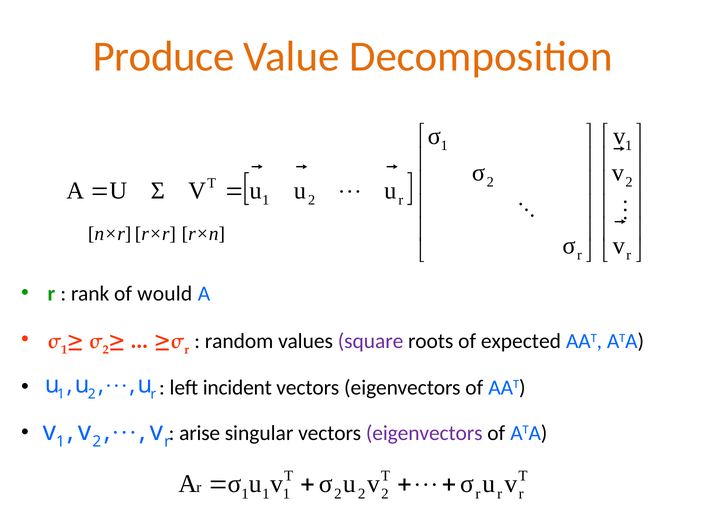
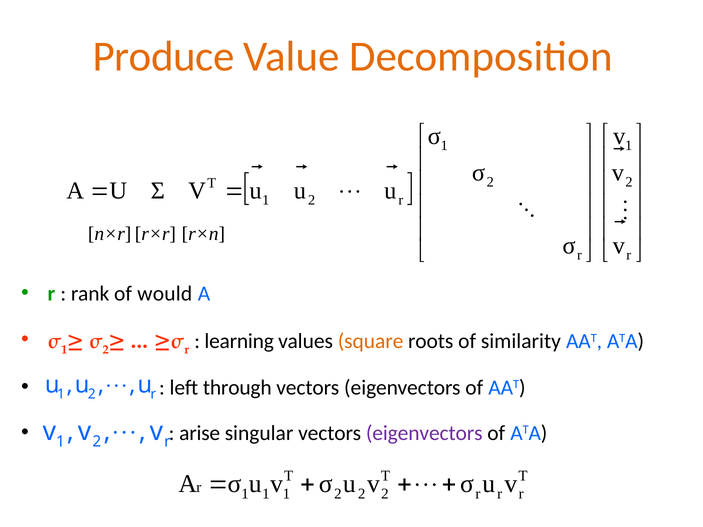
random: random -> learning
square colour: purple -> orange
expected: expected -> similarity
incident: incident -> through
